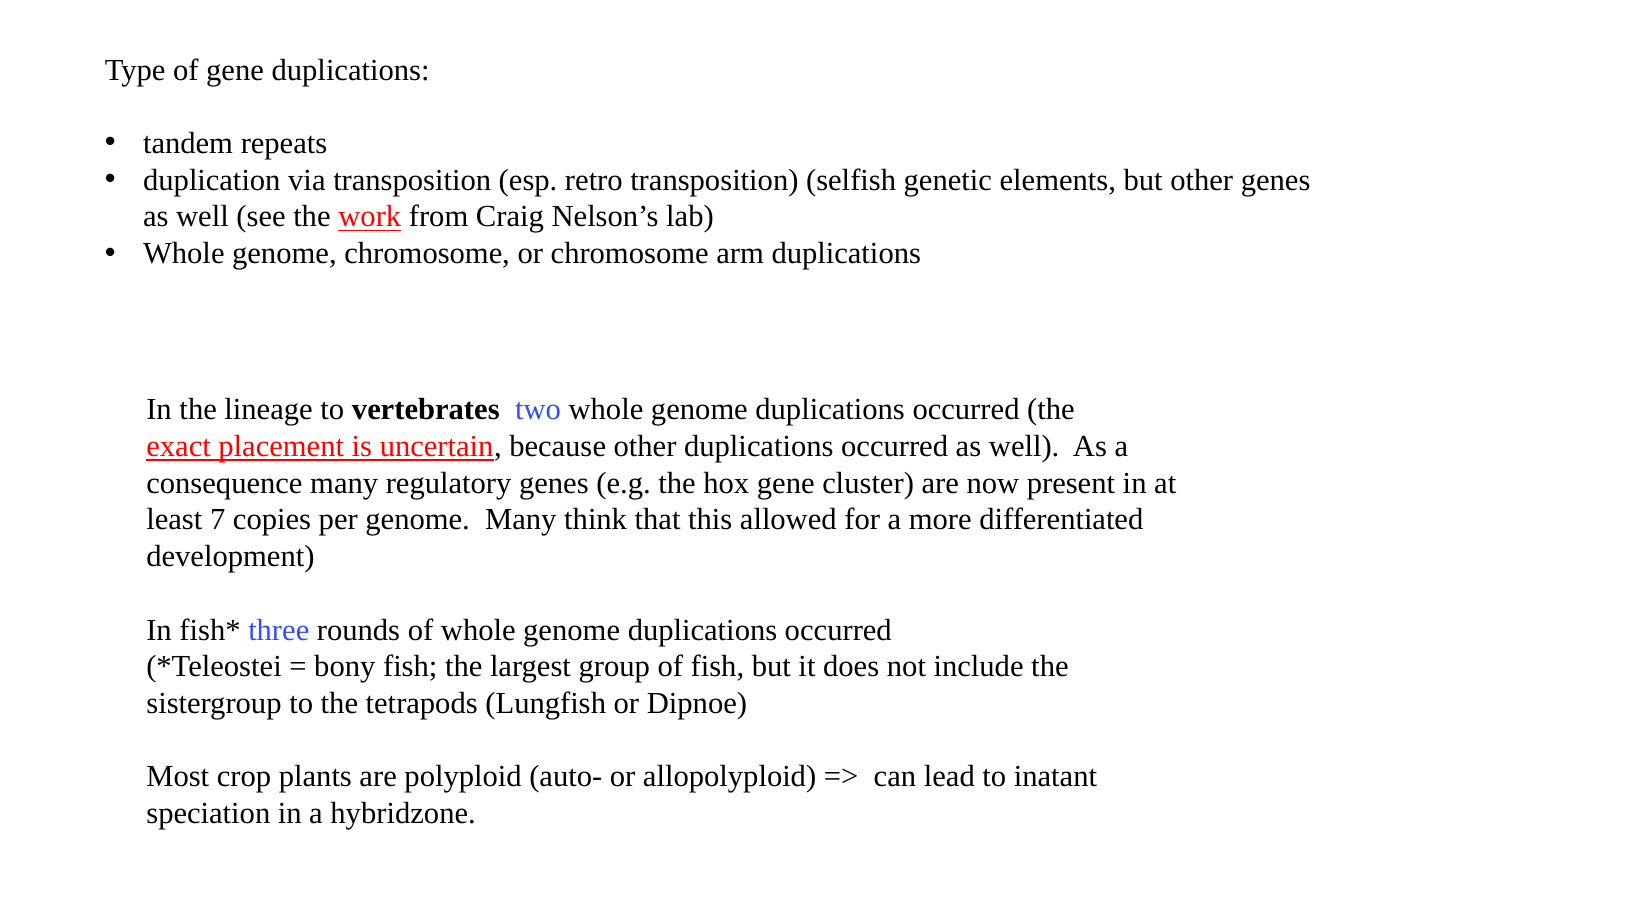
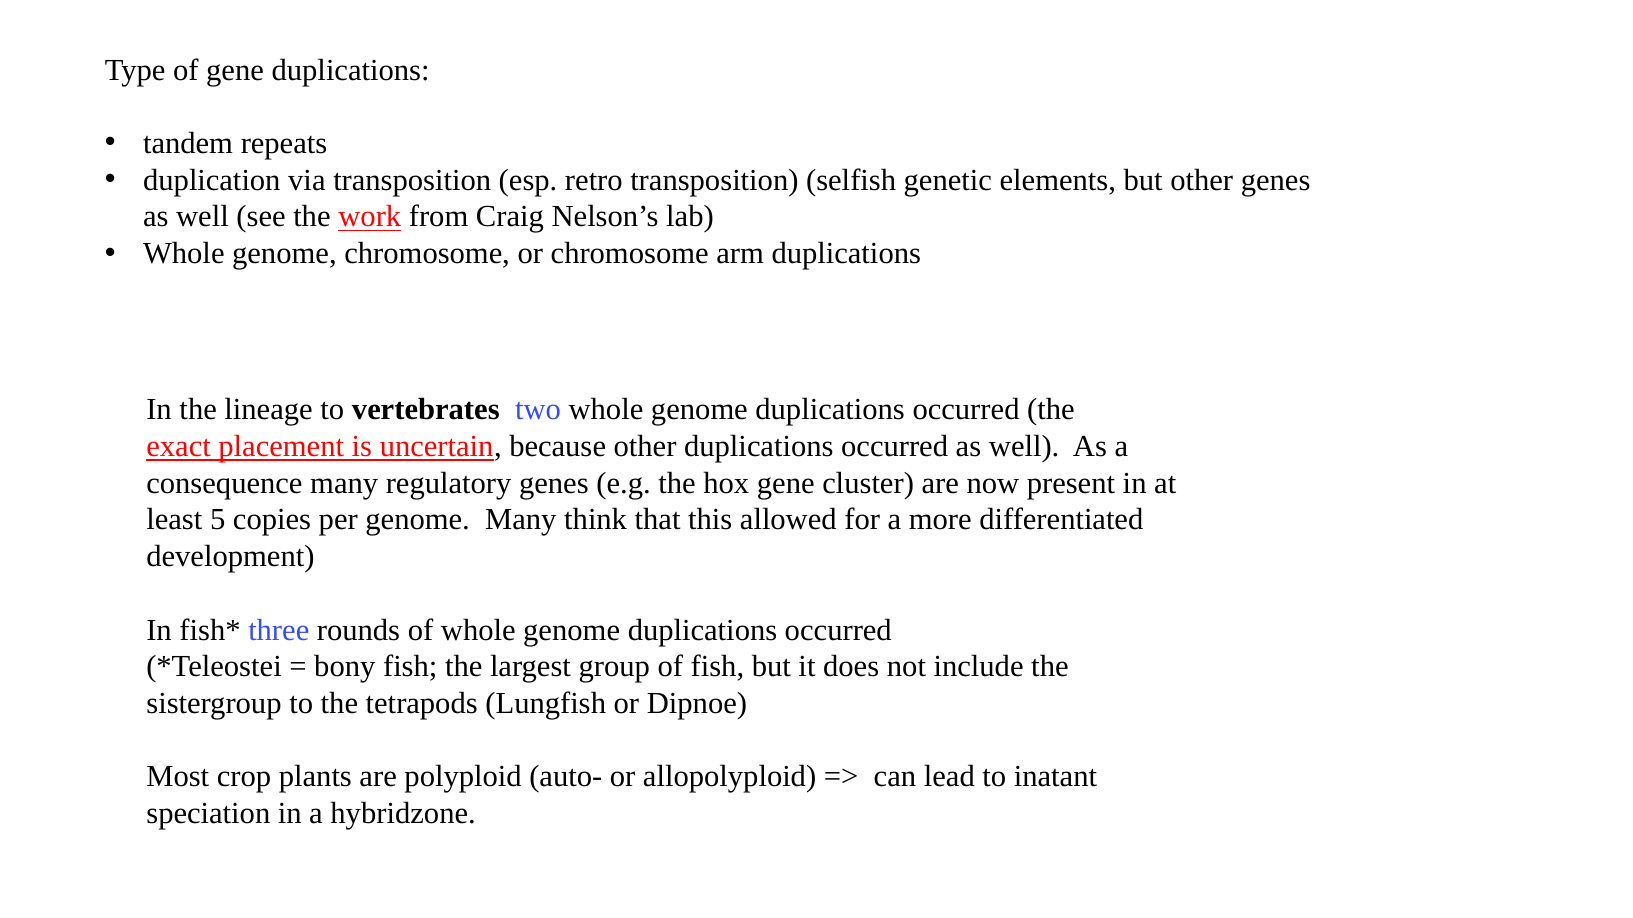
7: 7 -> 5
